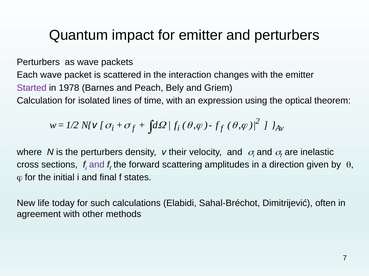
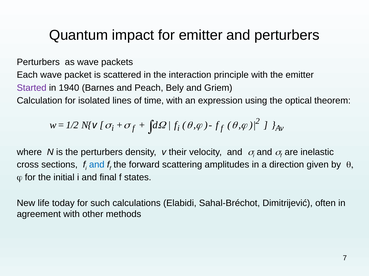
changes: changes -> principle
1978: 1978 -> 1940
and at (97, 165) colour: purple -> blue
